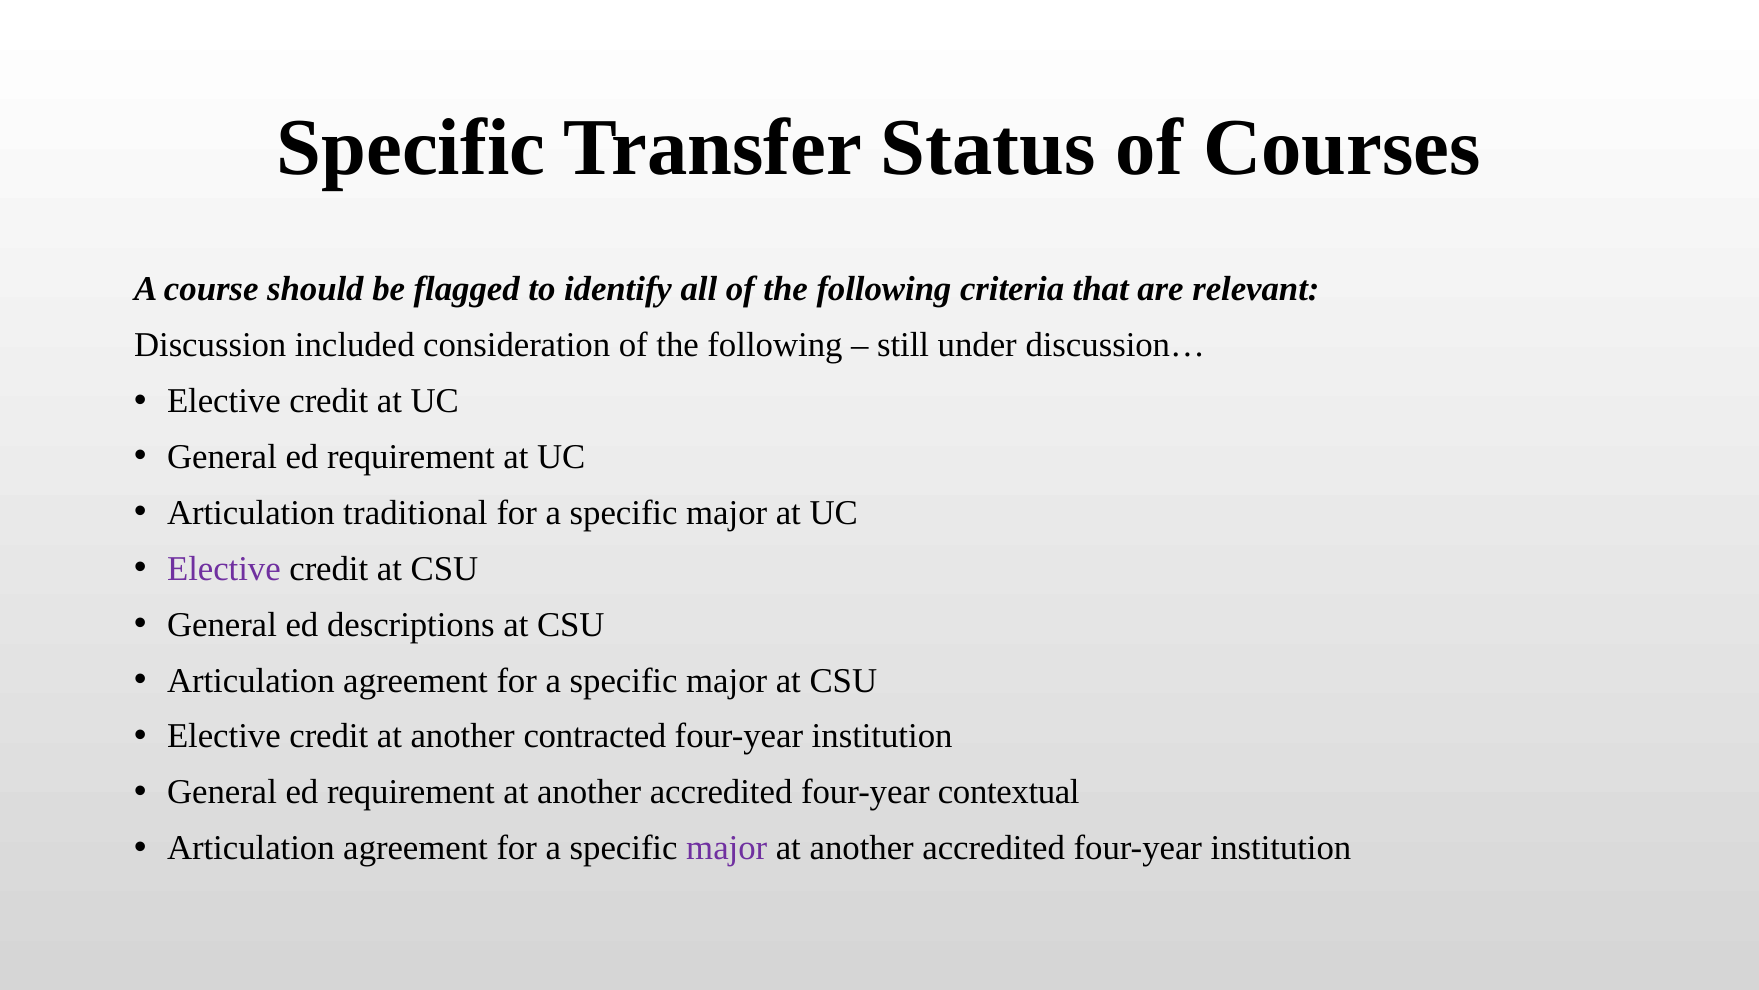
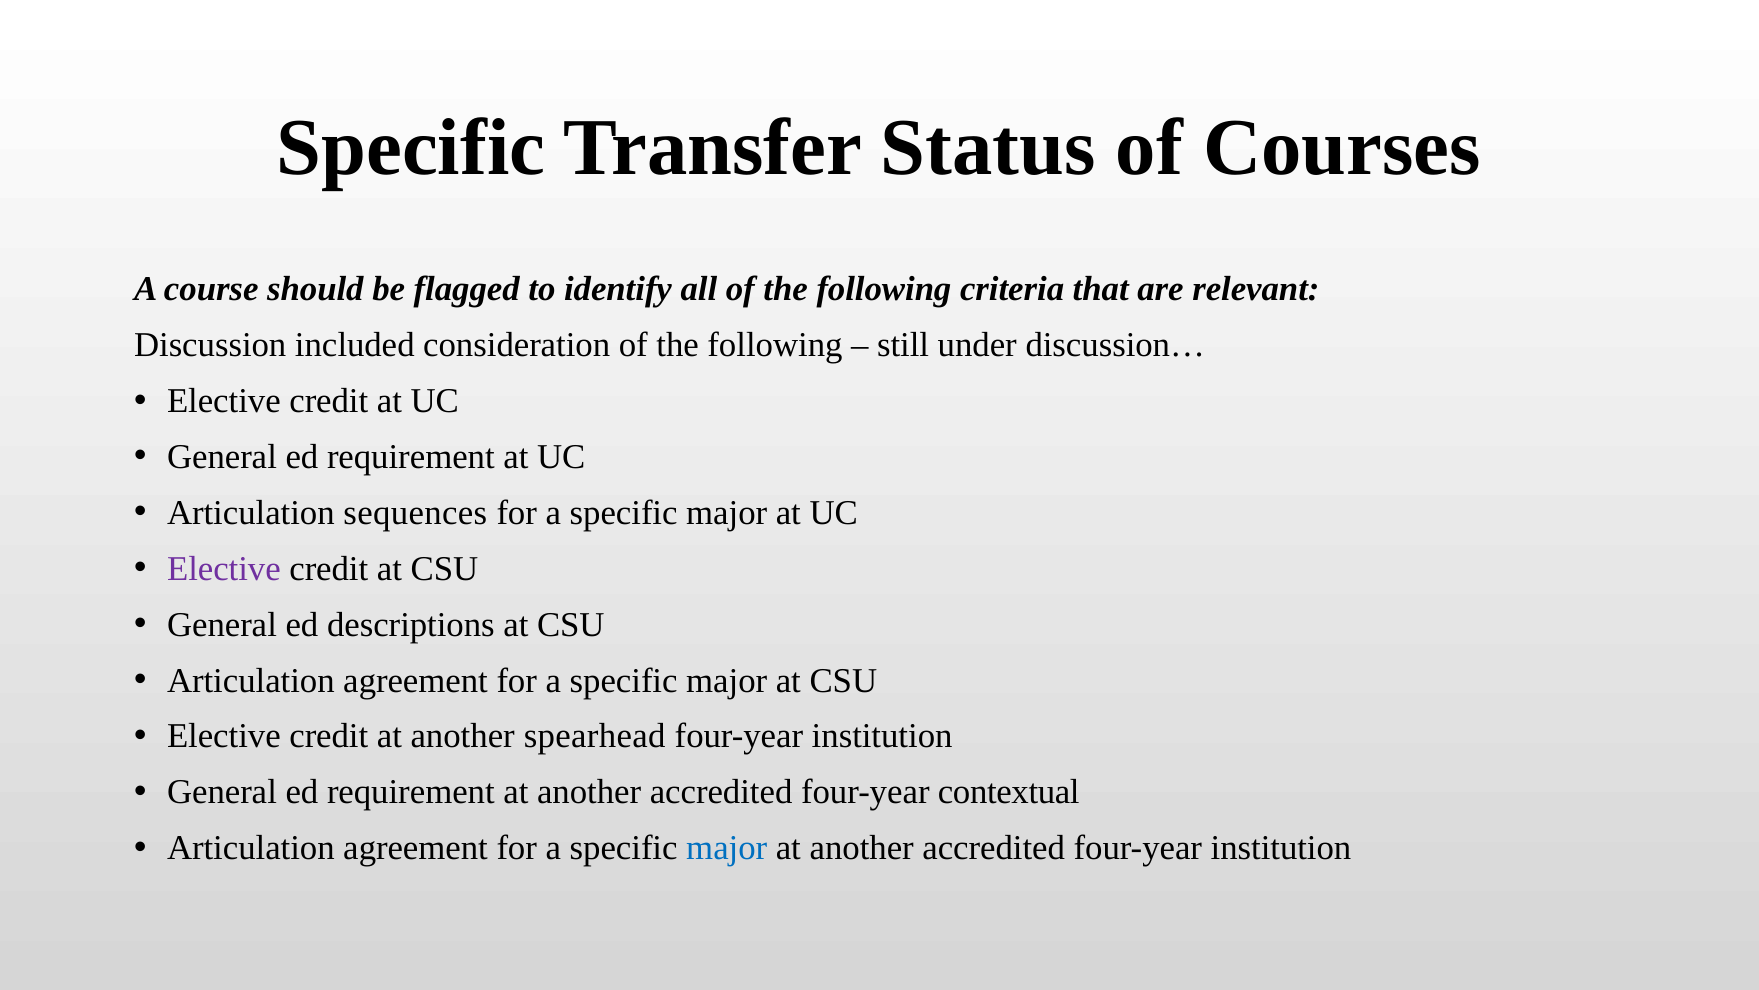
traditional: traditional -> sequences
contracted: contracted -> spearhead
major at (727, 848) colour: purple -> blue
